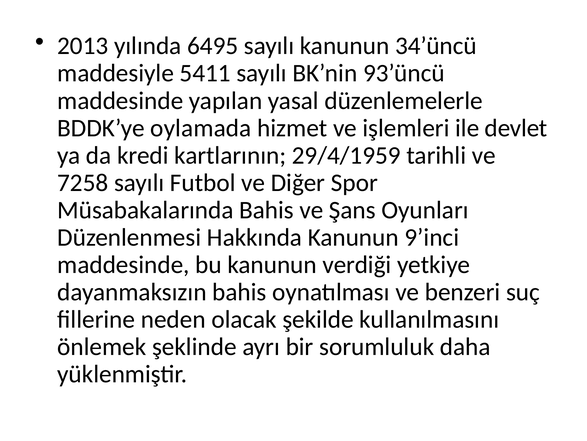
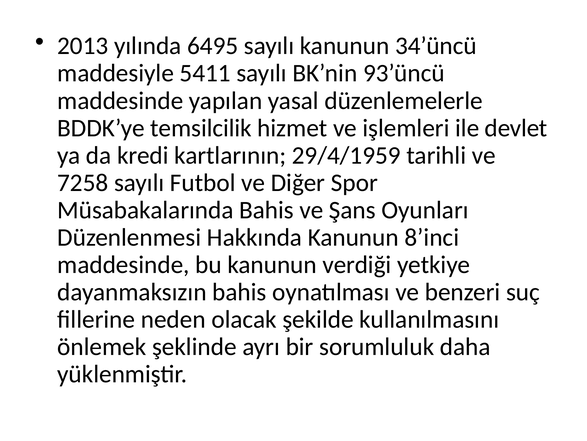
oylamada: oylamada -> temsilcilik
9’inci: 9’inci -> 8’inci
